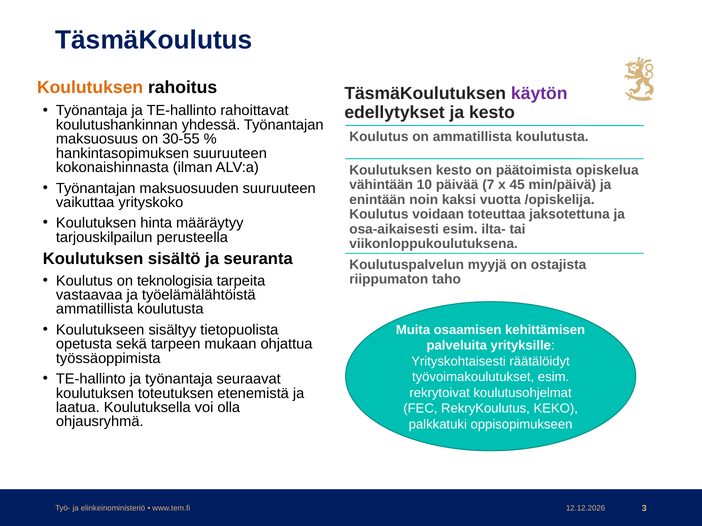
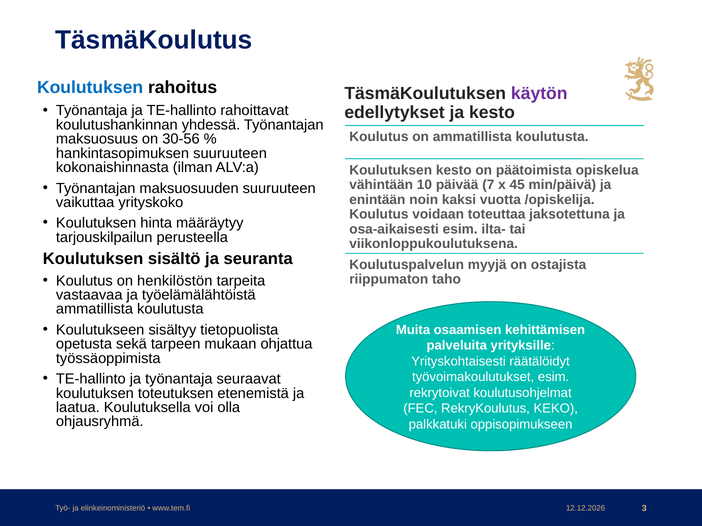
Koulutuksen at (90, 88) colour: orange -> blue
30-55: 30-55 -> 30-56
teknologisia: teknologisia -> henkilöstön
